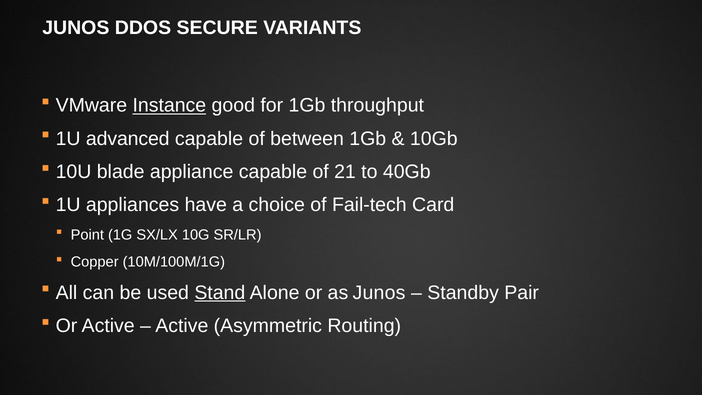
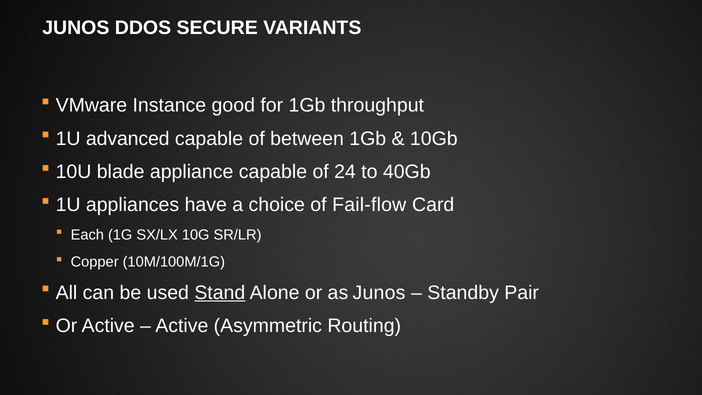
Instance underline: present -> none
21: 21 -> 24
Fail-tech: Fail-tech -> Fail-flow
Point: Point -> Each
